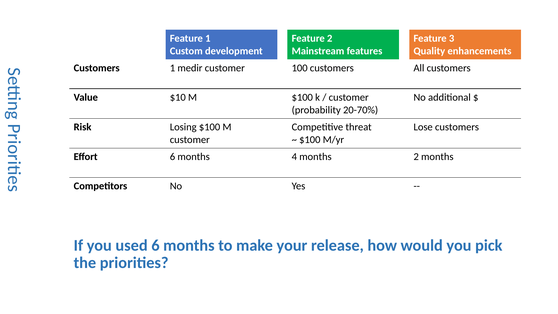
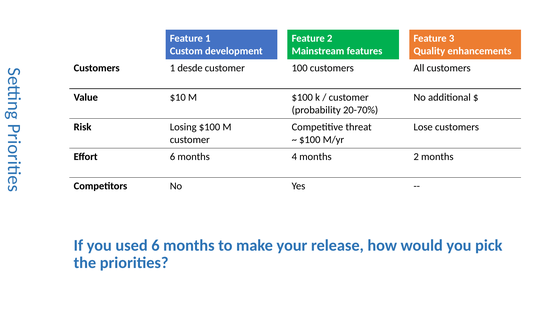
medir: medir -> desde
